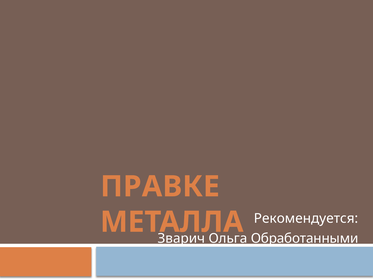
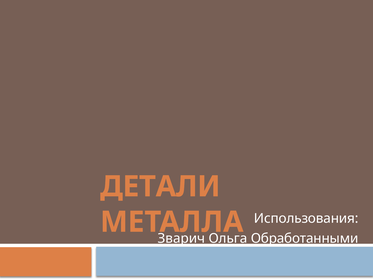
ПРАВКЕ: ПРАВКЕ -> ДЕТАЛИ
Рекомендуется: Рекомендуется -> Использования
